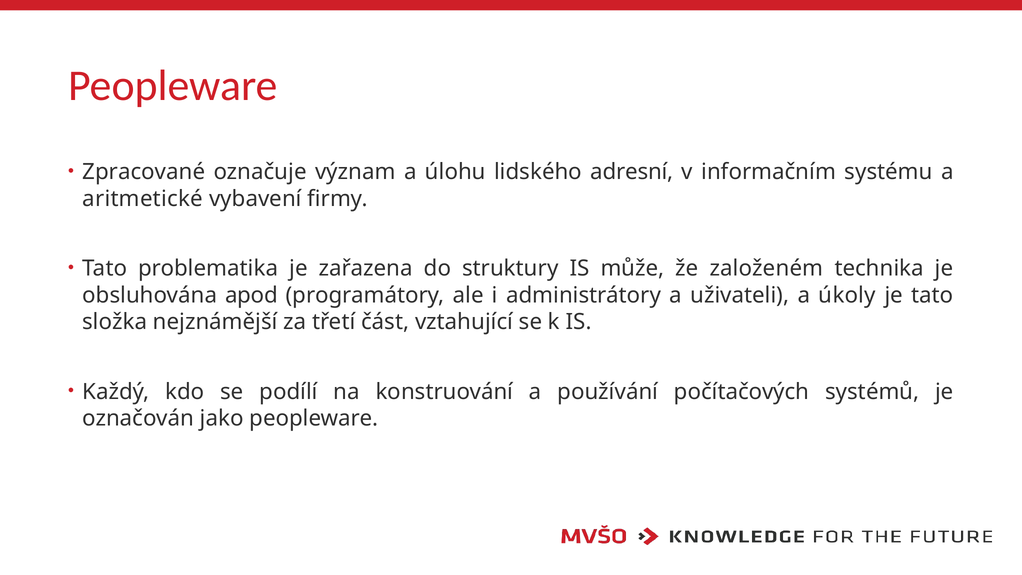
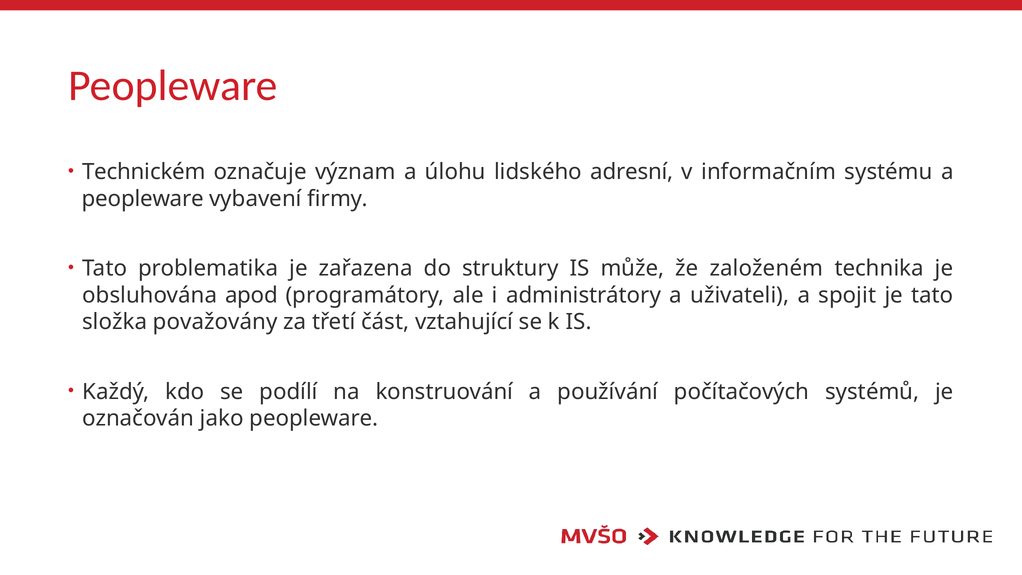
Zpracované: Zpracované -> Technickém
aritmetické at (143, 199): aritmetické -> peopleware
úkoly: úkoly -> spojit
nejznámější: nejznámější -> považovány
